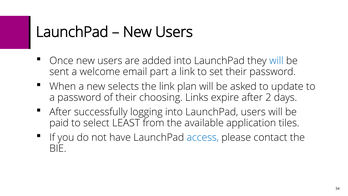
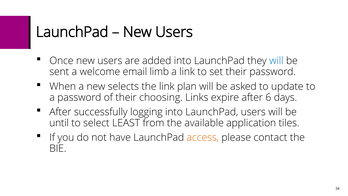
part: part -> limb
2: 2 -> 6
paid: paid -> until
access colour: blue -> orange
